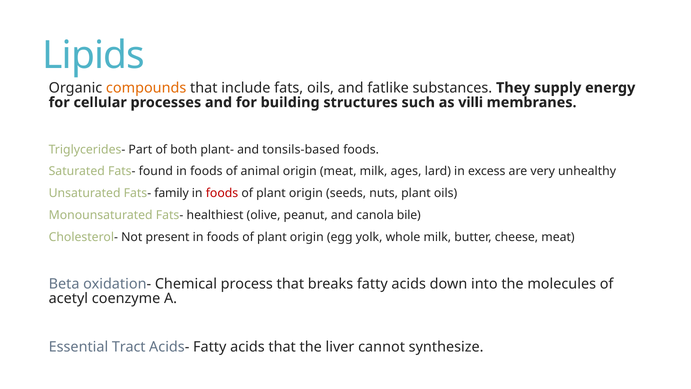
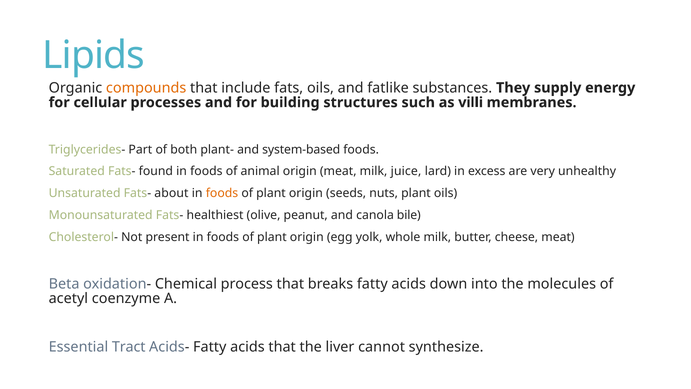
tonsils-based: tonsils-based -> system-based
ages: ages -> juice
family: family -> about
foods at (222, 193) colour: red -> orange
